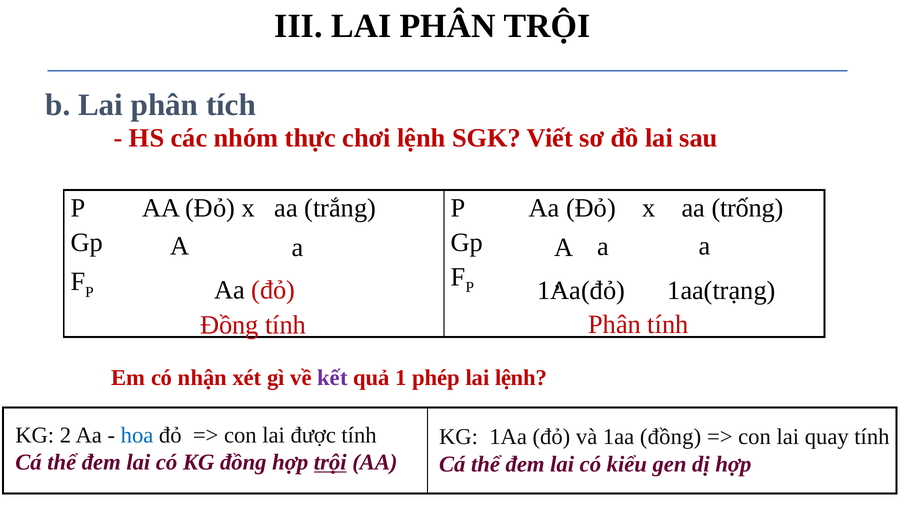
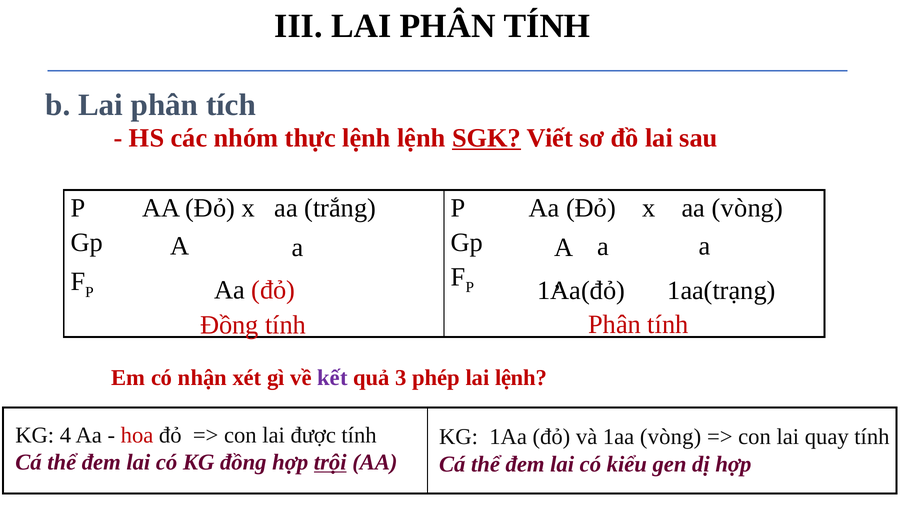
LAI PHÂN TRỘI: TRỘI -> TÍNH
thực chơi: chơi -> lệnh
SGK underline: none -> present
aa trống: trống -> vòng
1: 1 -> 3
2: 2 -> 4
hoa colour: blue -> red
1aa đồng: đồng -> vòng
